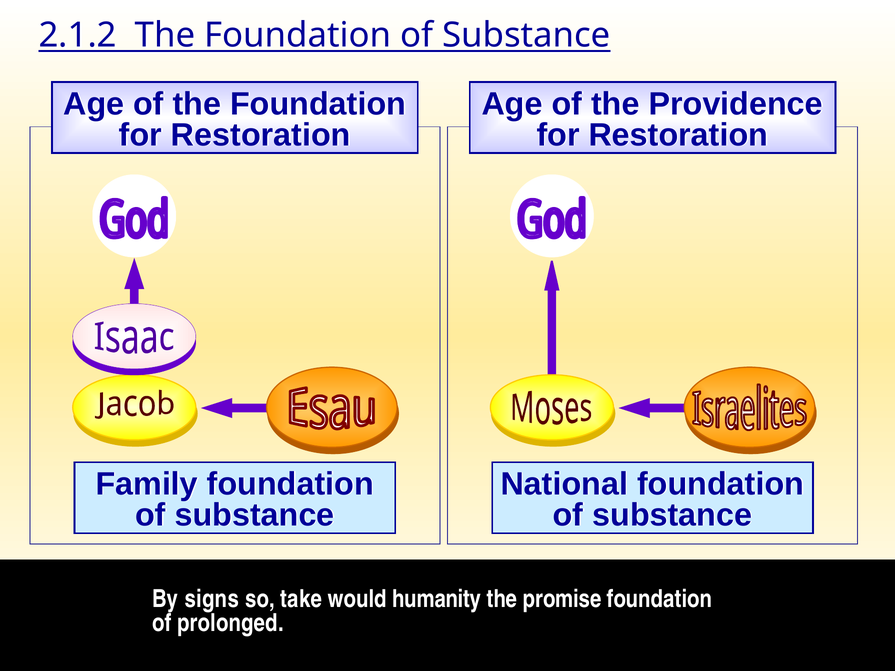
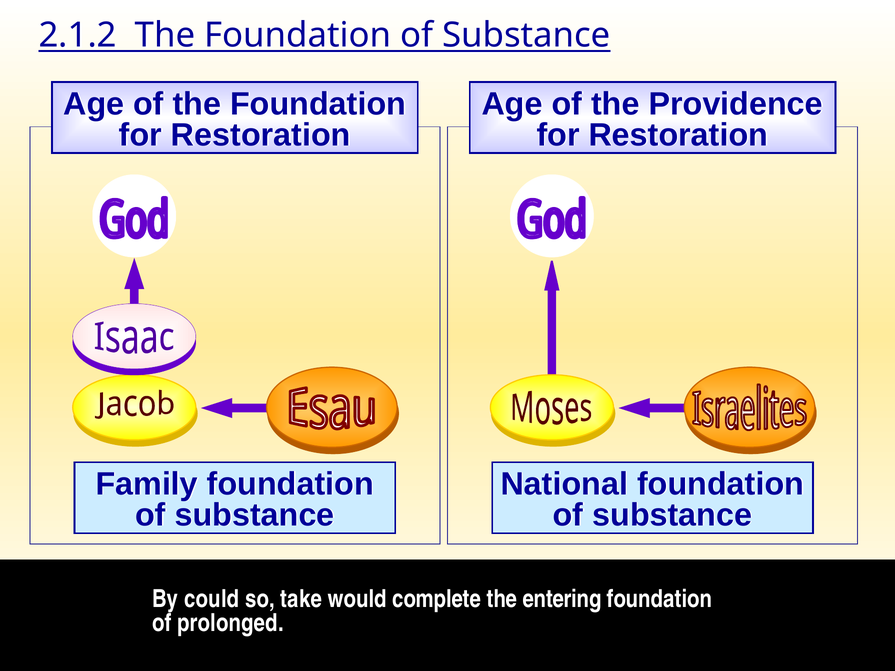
signs: signs -> could
humanity: humanity -> complete
promise: promise -> entering
